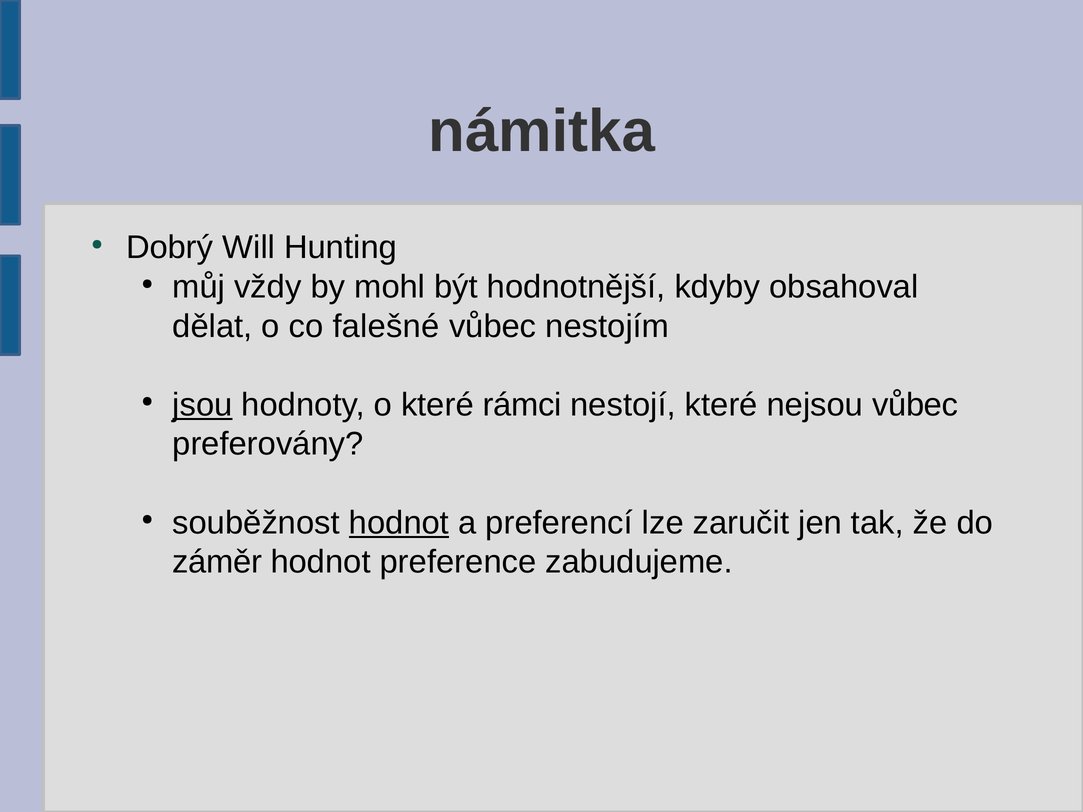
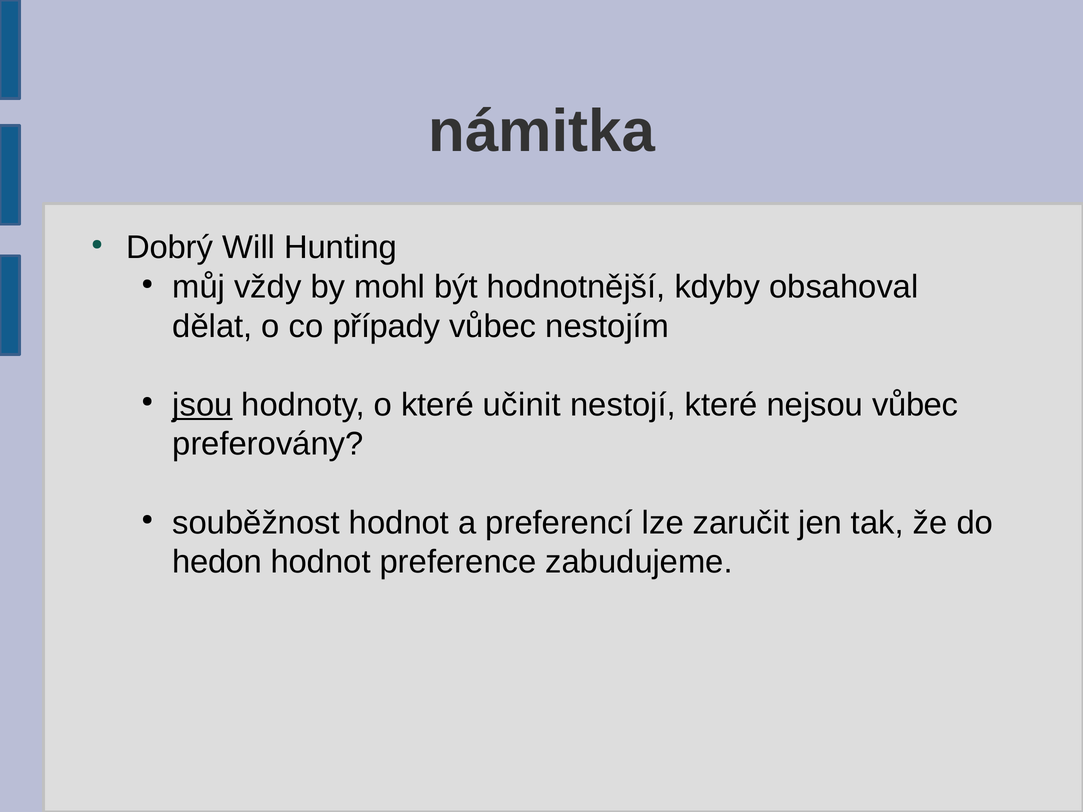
falešné: falešné -> případy
rámci: rámci -> učinit
hodnot at (399, 523) underline: present -> none
záměr: záměr -> hedon
